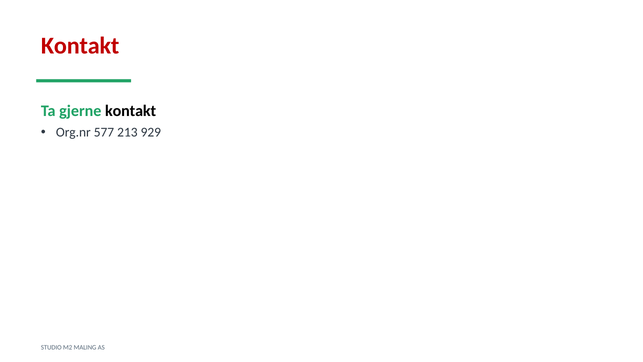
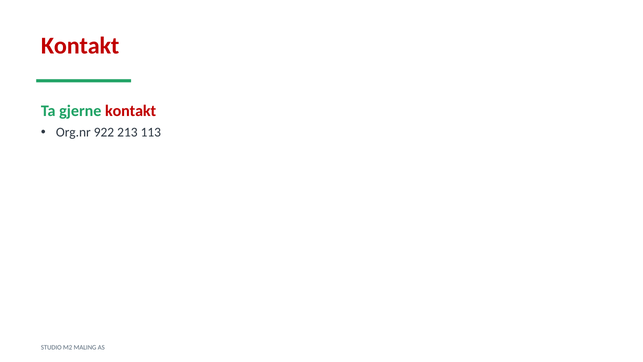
kontakt at (131, 111) colour: black -> red
577: 577 -> 922
929: 929 -> 113
